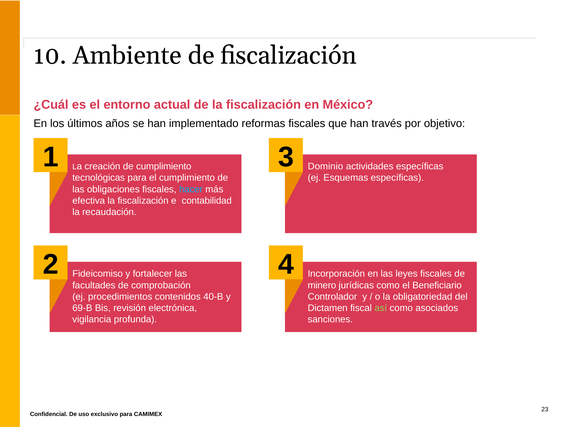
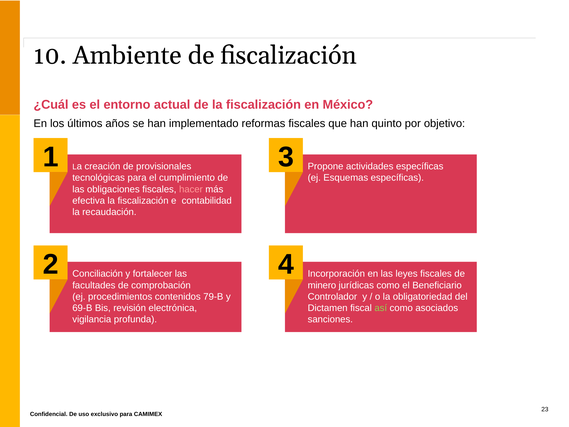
través: través -> quinto
de cumplimiento: cumplimiento -> provisionales
Dominio: Dominio -> Propone
hacer colour: light blue -> pink
Fideicomiso: Fideicomiso -> Conciliación
40-B: 40-B -> 79-B
